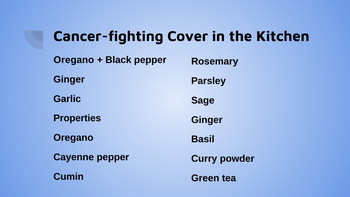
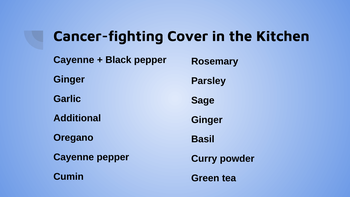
Oregano at (74, 60): Oregano -> Cayenne
Properties: Properties -> Additional
